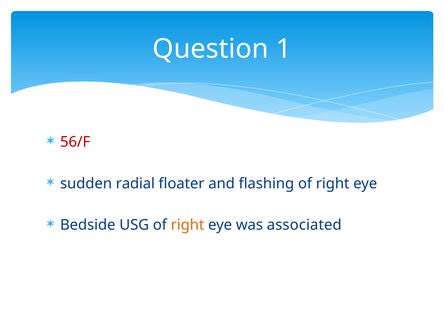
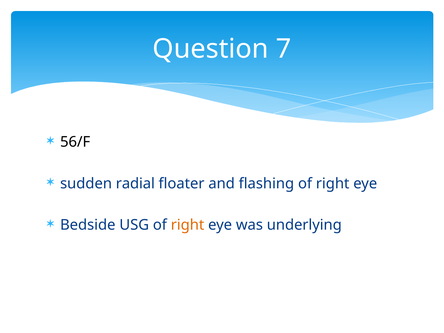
1: 1 -> 7
56/F colour: red -> black
associated: associated -> underlying
